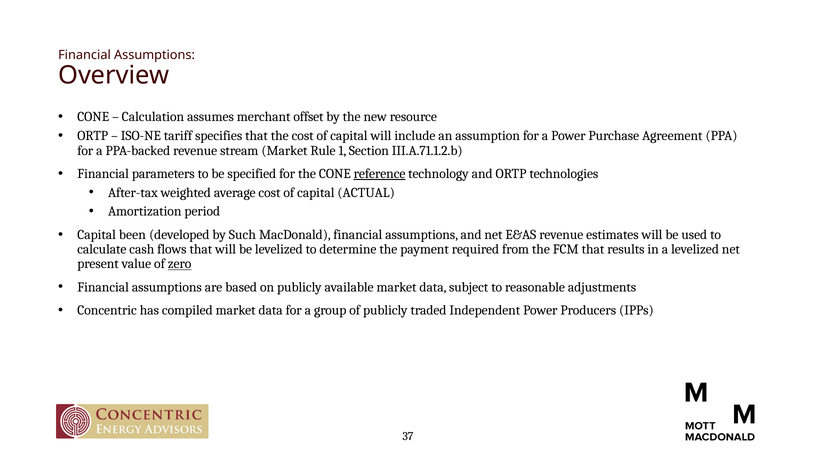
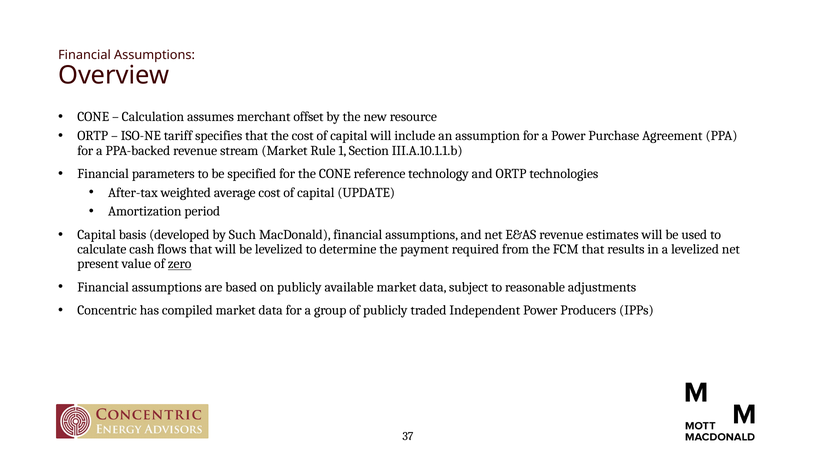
III.A.71.1.2.b: III.A.71.1.2.b -> III.A.10.1.1.b
reference underline: present -> none
ACTUAL: ACTUAL -> UPDATE
been: been -> basis
